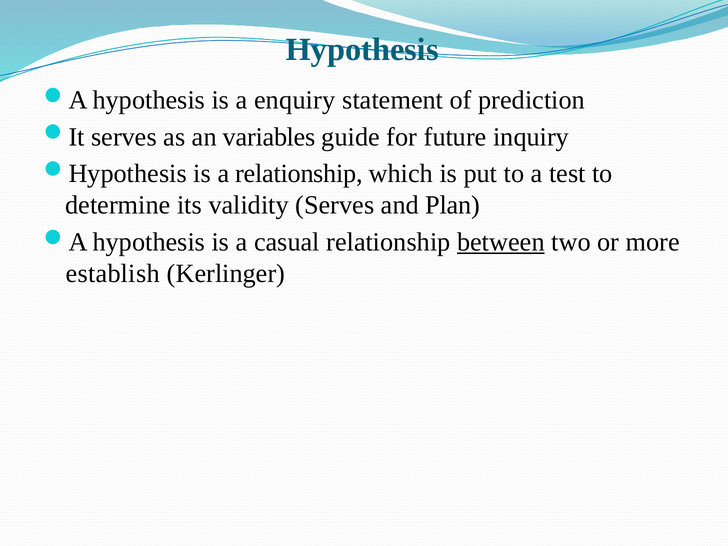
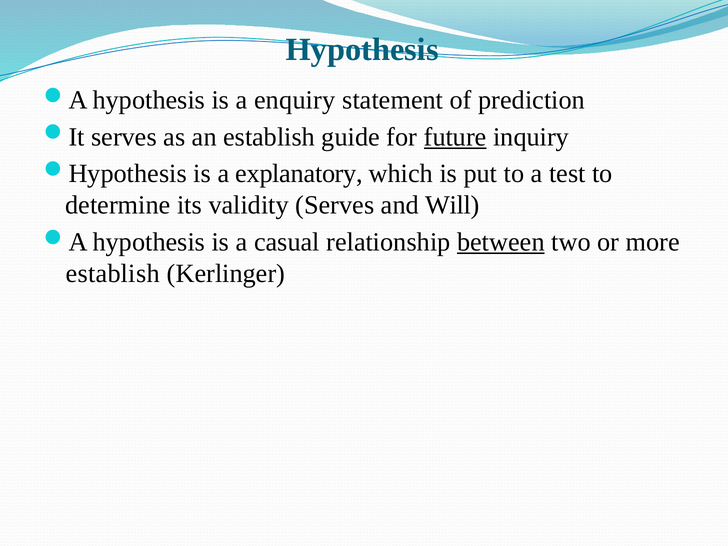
an variables: variables -> establish
future underline: none -> present
a relationship: relationship -> explanatory
Plan: Plan -> Will
